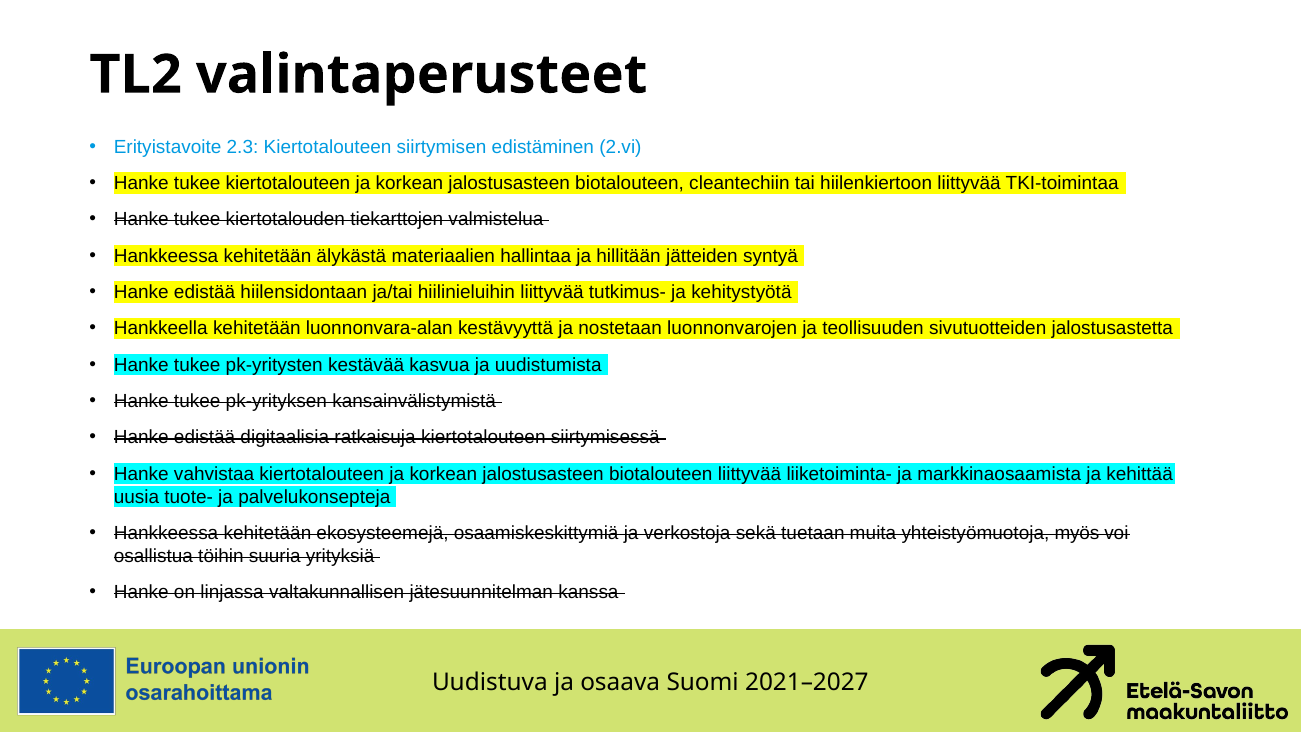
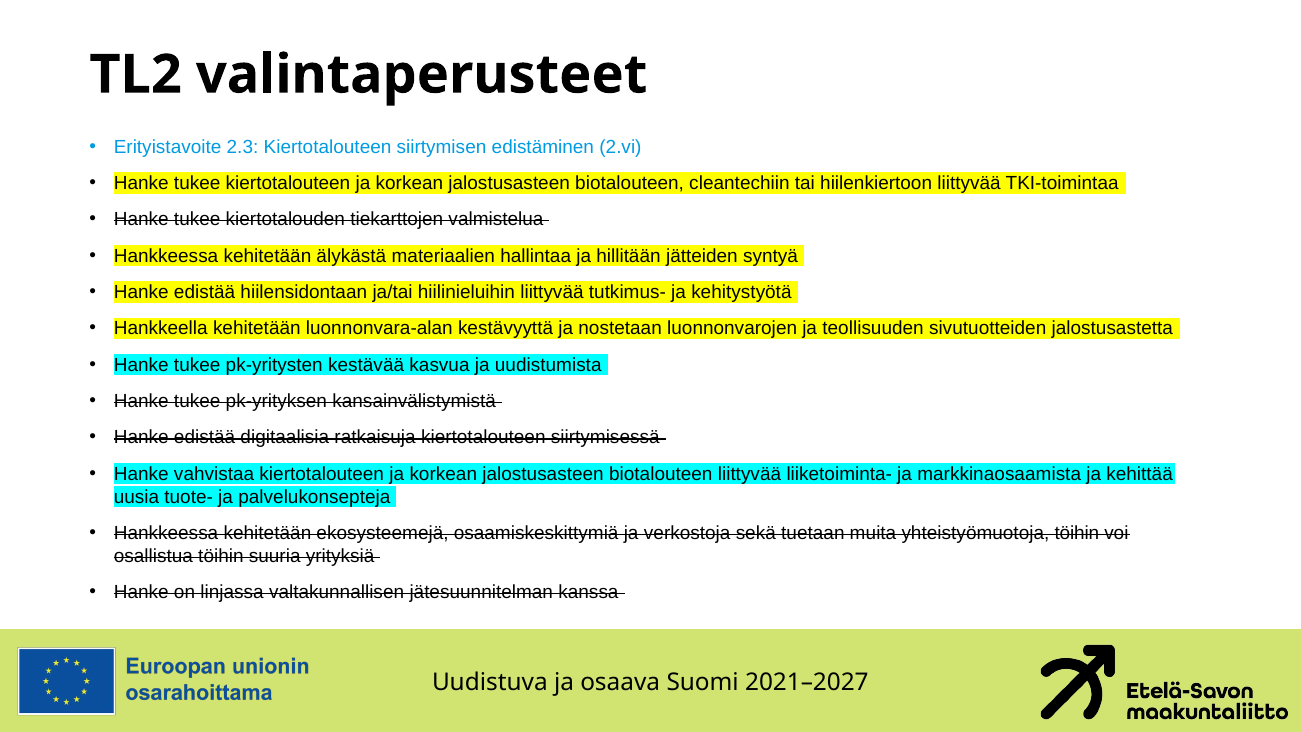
yhteistyömuotoja myös: myös -> töihin
